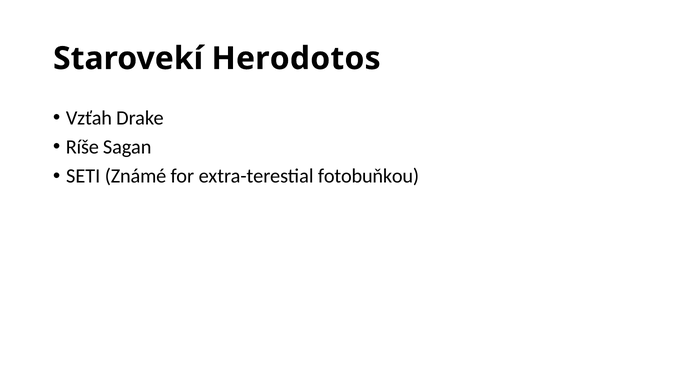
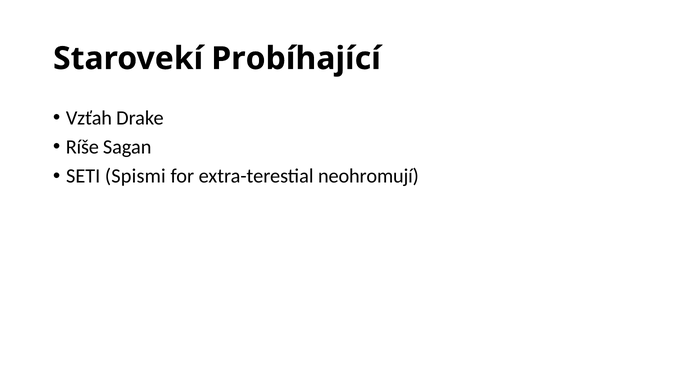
Herodotos: Herodotos -> Probíhající
Známé: Známé -> Spismi
fotobuňkou: fotobuňkou -> neohromují
